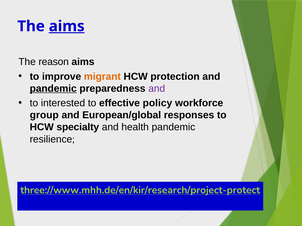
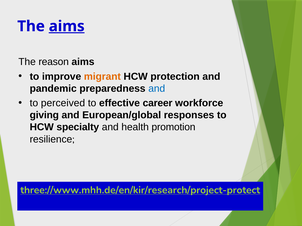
pandemic at (53, 89) underline: present -> none
and at (157, 89) colour: purple -> blue
interested: interested -> perceived
policy: policy -> career
group: group -> giving
health pandemic: pandemic -> promotion
